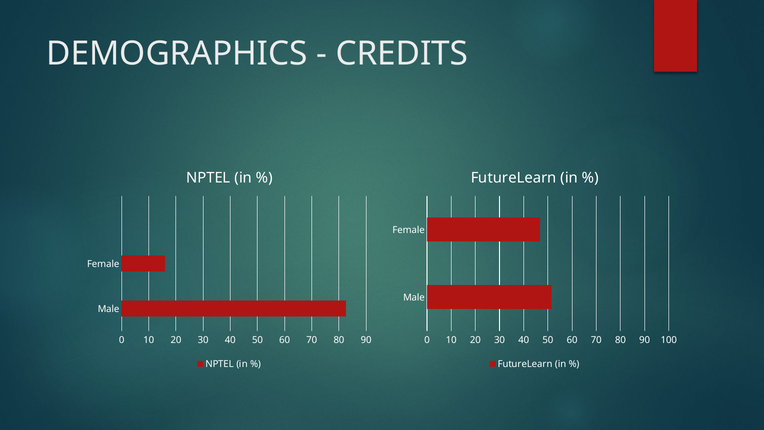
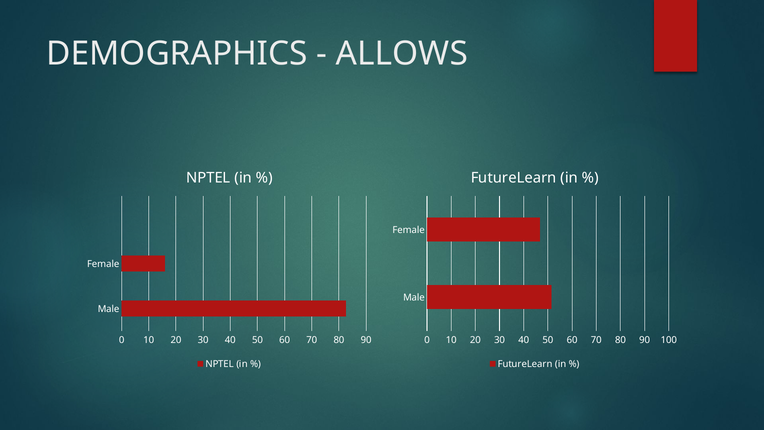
CREDITS: CREDITS -> ALLOWS
